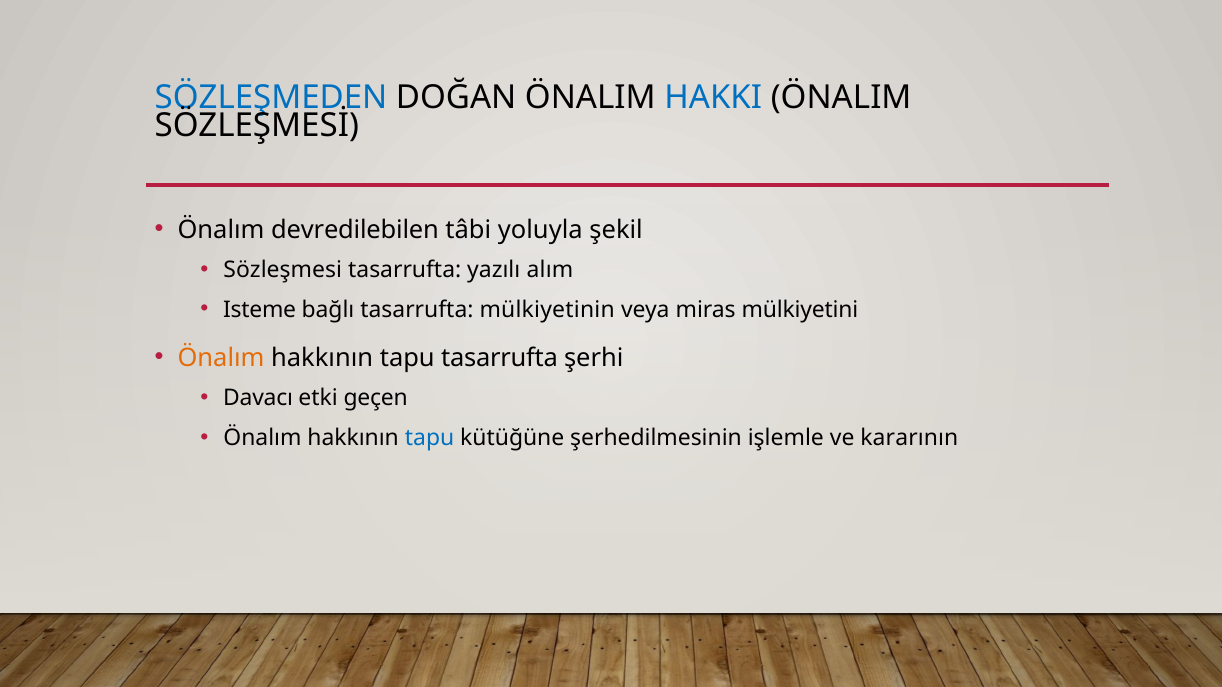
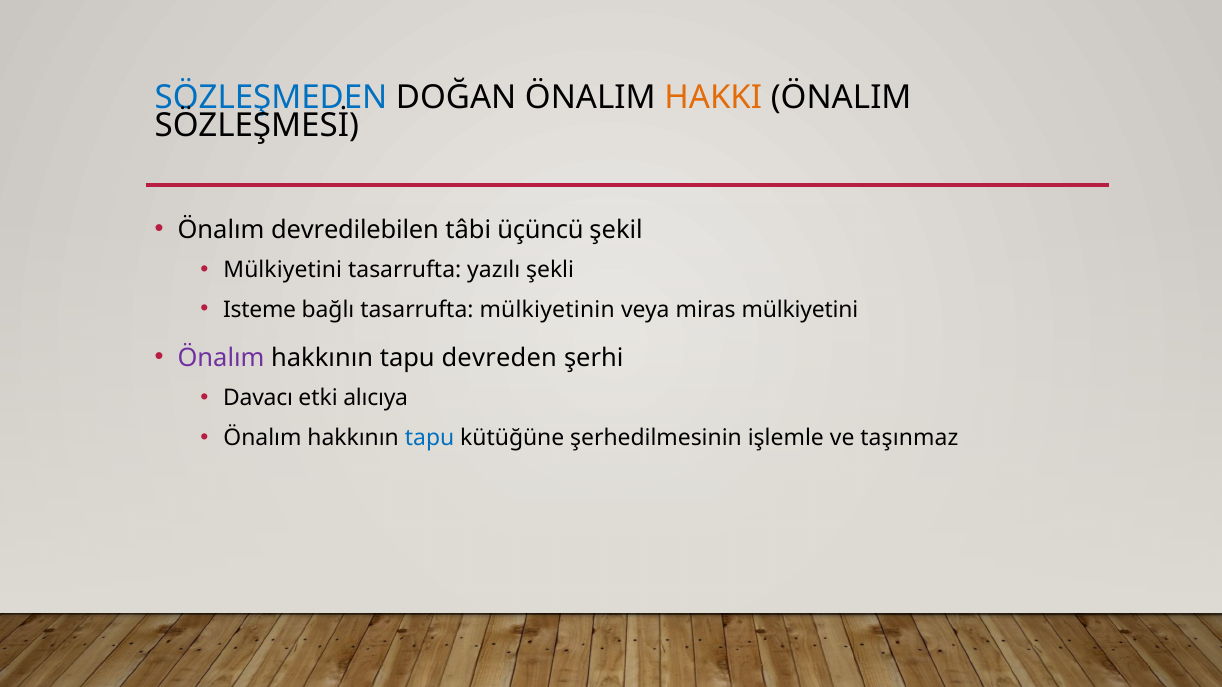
HAKKI colour: blue -> orange
yoluyla: yoluyla -> üçüncü
Sözleşmesi at (283, 270): Sözleşmesi -> Mülkiyetini
alım: alım -> şekli
Önalım at (221, 358) colour: orange -> purple
tapu tasarrufta: tasarrufta -> devreden
geçen: geçen -> alıcıya
kararının: kararının -> taşınmaz
